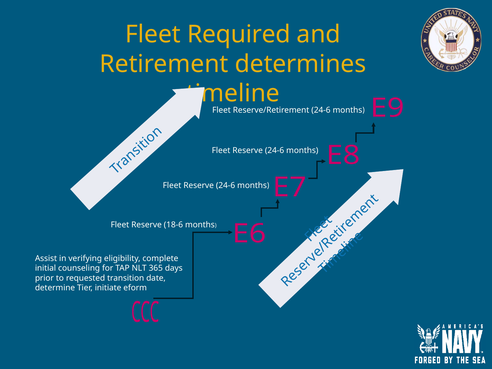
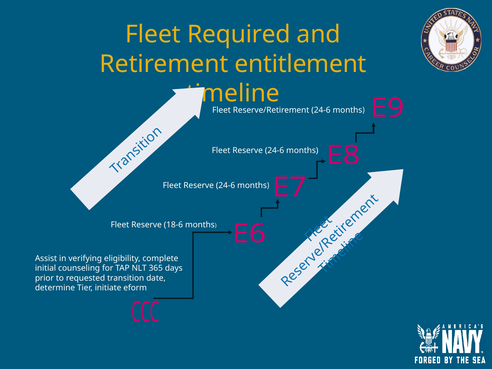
determines: determines -> entitlement
